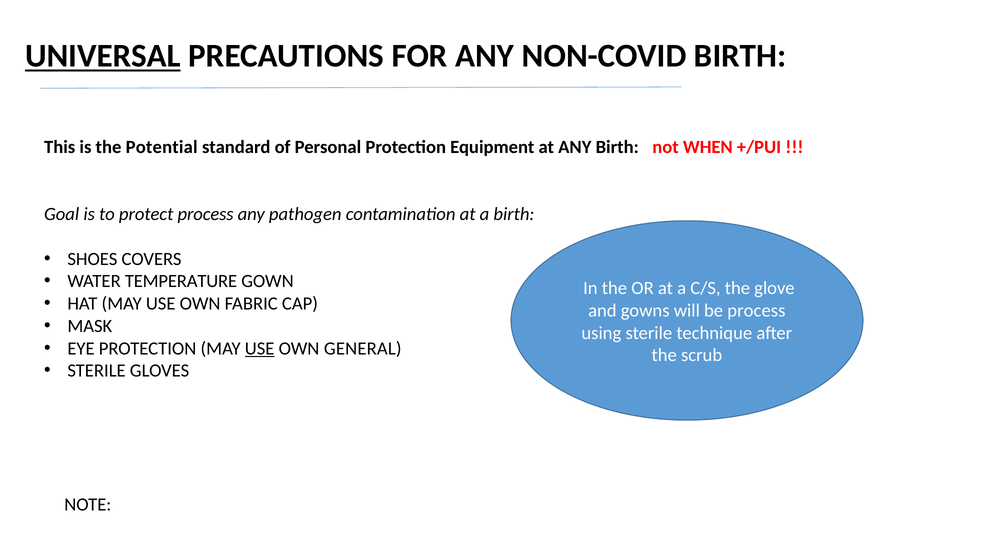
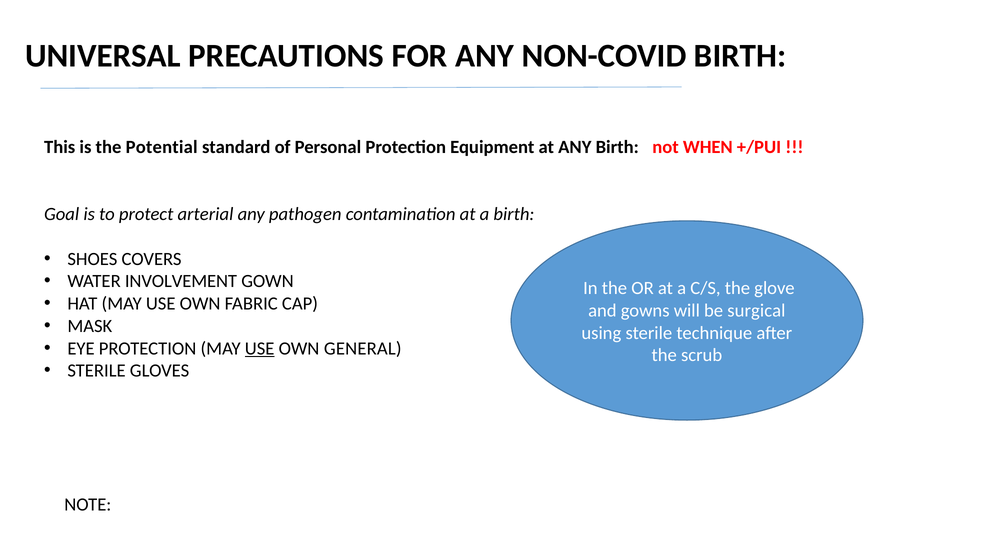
UNIVERSAL underline: present -> none
protect process: process -> arterial
TEMPERATURE: TEMPERATURE -> INVOLVEMENT
be process: process -> surgical
